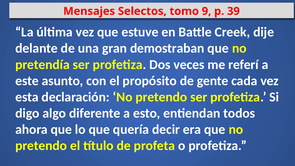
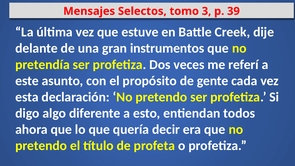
9: 9 -> 3
demostraban: demostraban -> instrumentos
